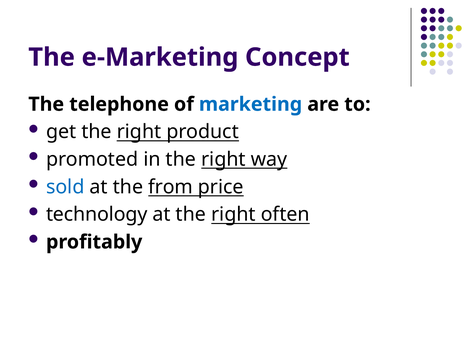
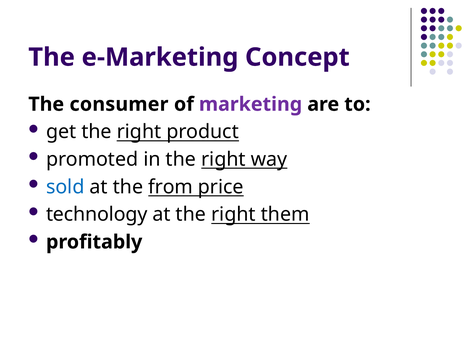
telephone: telephone -> consumer
marketing colour: blue -> purple
often: often -> them
